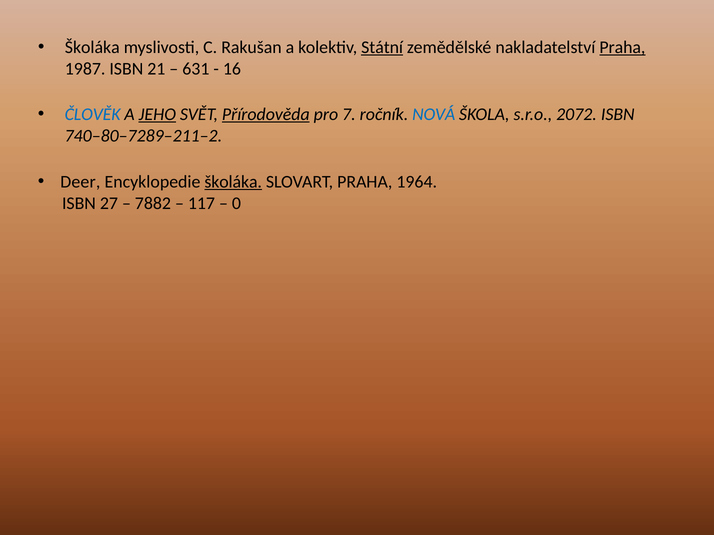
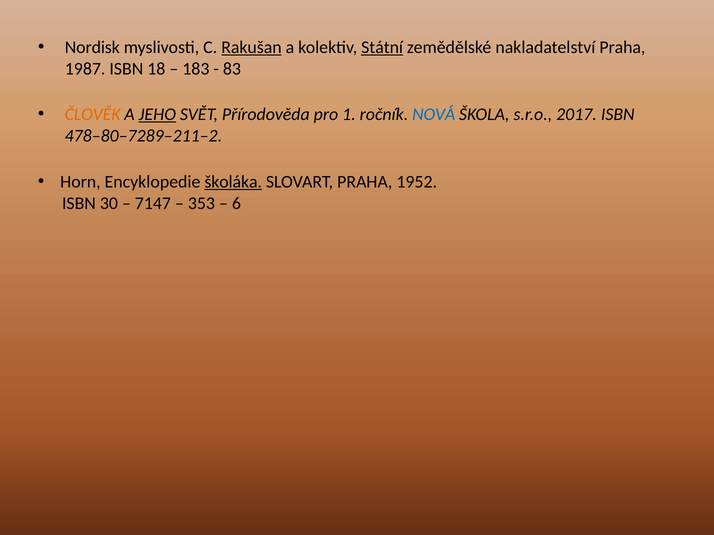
Školáka at (92, 47): Školáka -> Nordisk
Rakušan underline: none -> present
Praha at (622, 47) underline: present -> none
21: 21 -> 18
631: 631 -> 183
16: 16 -> 83
ČLOVĚK colour: blue -> orange
Přírodověda underline: present -> none
7: 7 -> 1
2072: 2072 -> 2017
740–80–7289–211–2: 740–80–7289–211–2 -> 478–80–7289–211–2
Deer: Deer -> Horn
1964: 1964 -> 1952
27: 27 -> 30
7882: 7882 -> 7147
117: 117 -> 353
0: 0 -> 6
